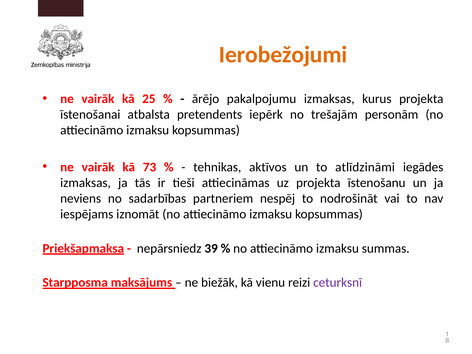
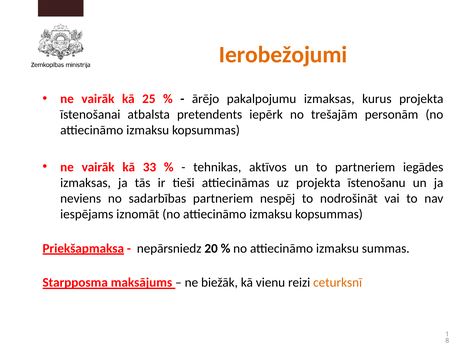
73: 73 -> 33
to atlīdzināmi: atlīdzināmi -> partneriem
39: 39 -> 20
ceturksnī colour: purple -> orange
